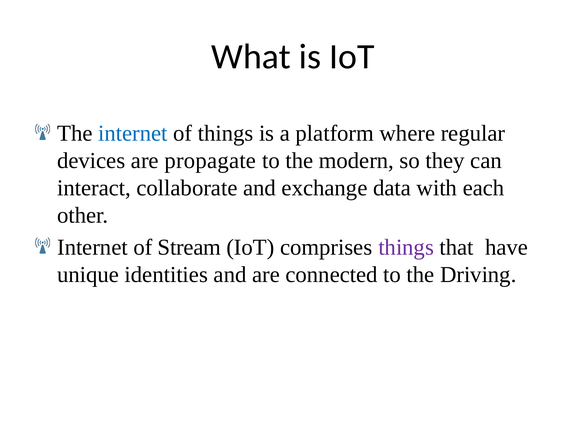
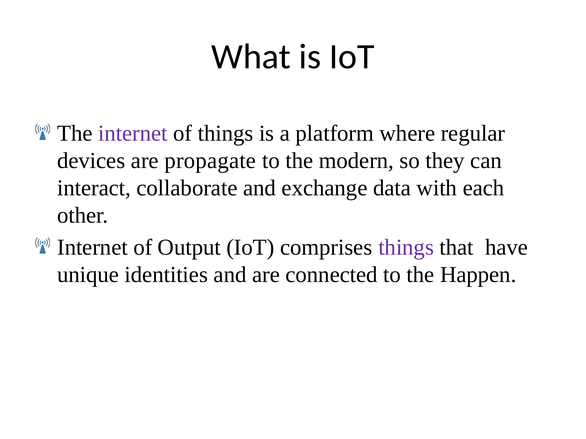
internet at (133, 133) colour: blue -> purple
Stream: Stream -> Output
Driving: Driving -> Happen
